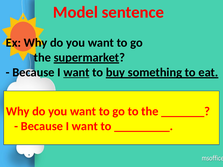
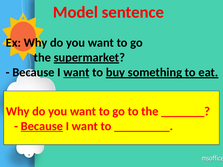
Because at (42, 126) underline: none -> present
